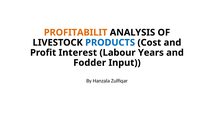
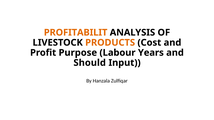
PRODUCTS colour: blue -> orange
Interest: Interest -> Purpose
Fodder: Fodder -> Should
